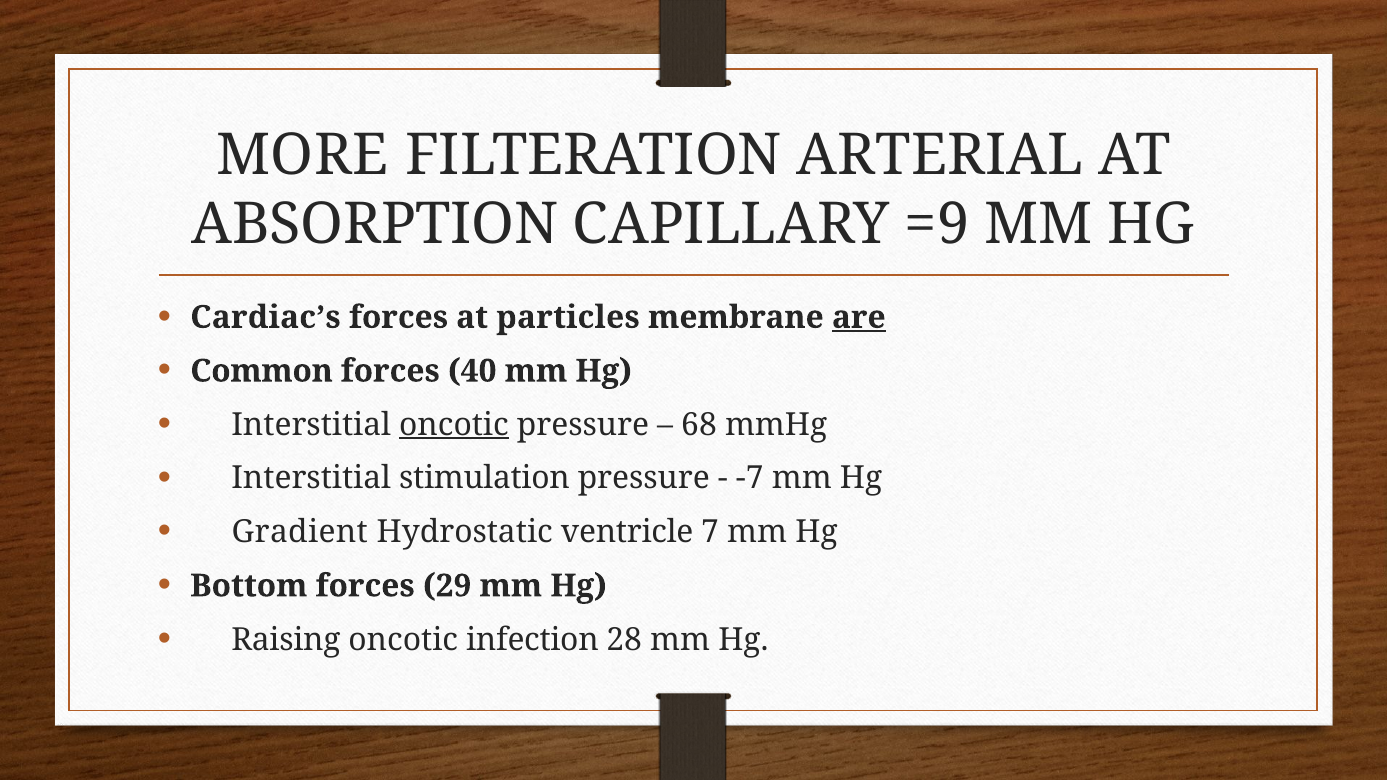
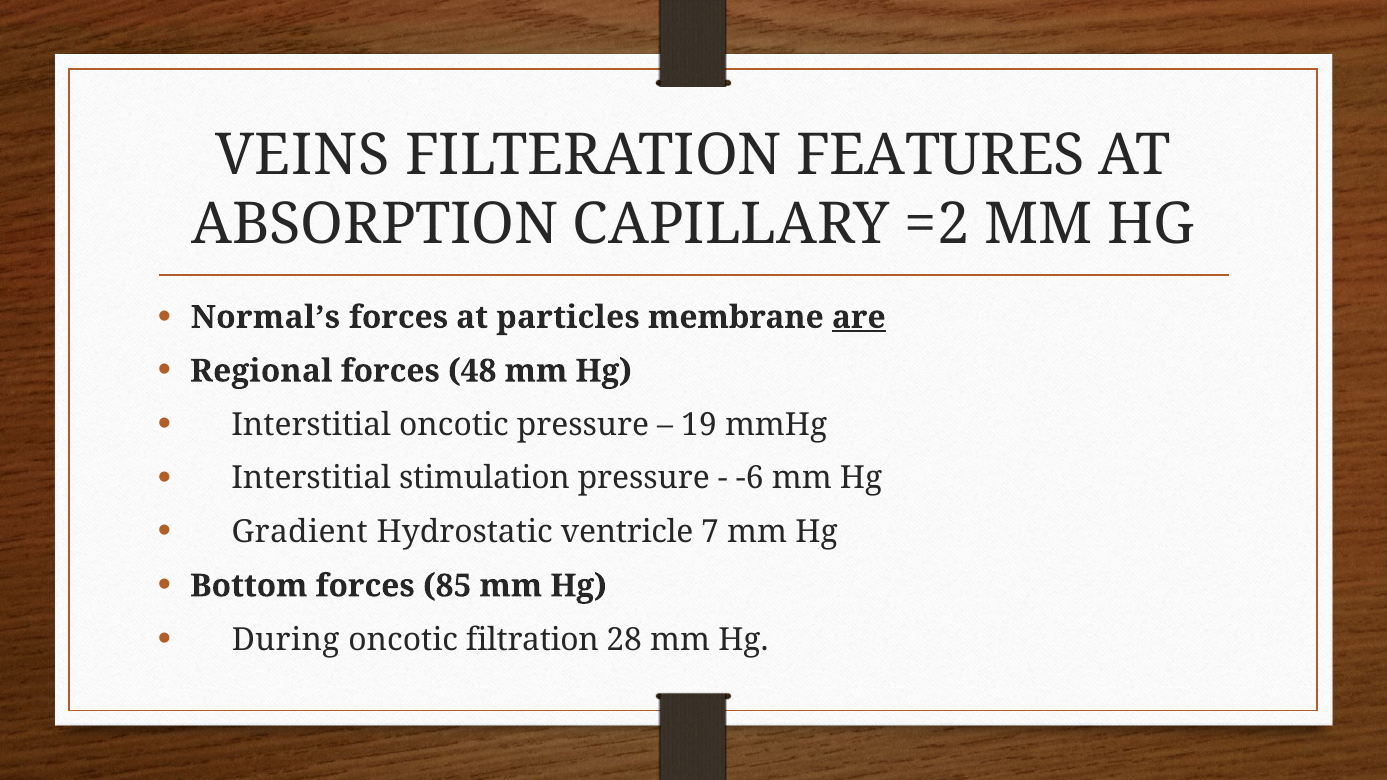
MORE: MORE -> VEINS
ARTERIAL: ARTERIAL -> FEATURES
=9: =9 -> =2
Cardiac’s: Cardiac’s -> Normal’s
Common: Common -> Regional
40: 40 -> 48
oncotic at (454, 425) underline: present -> none
68: 68 -> 19
-7: -7 -> -6
29: 29 -> 85
Raising: Raising -> During
infection: infection -> filtration
